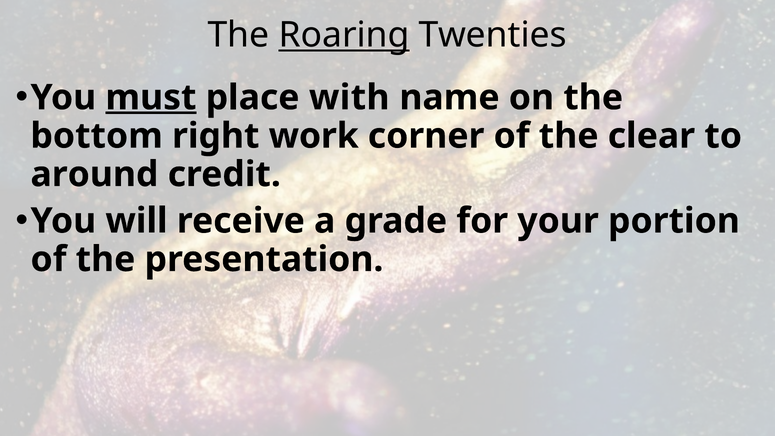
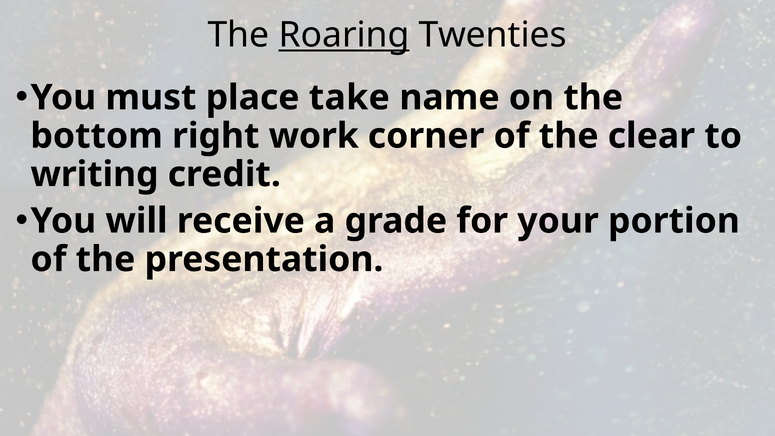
must underline: present -> none
with: with -> take
around: around -> writing
